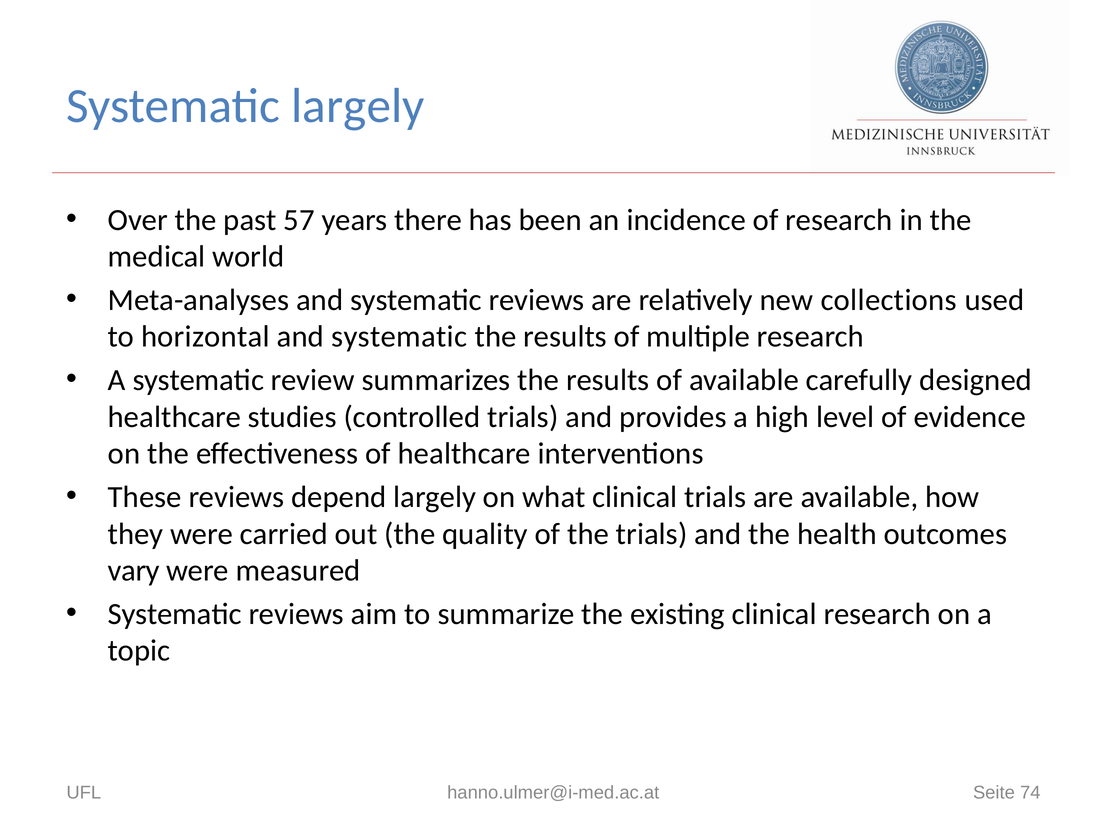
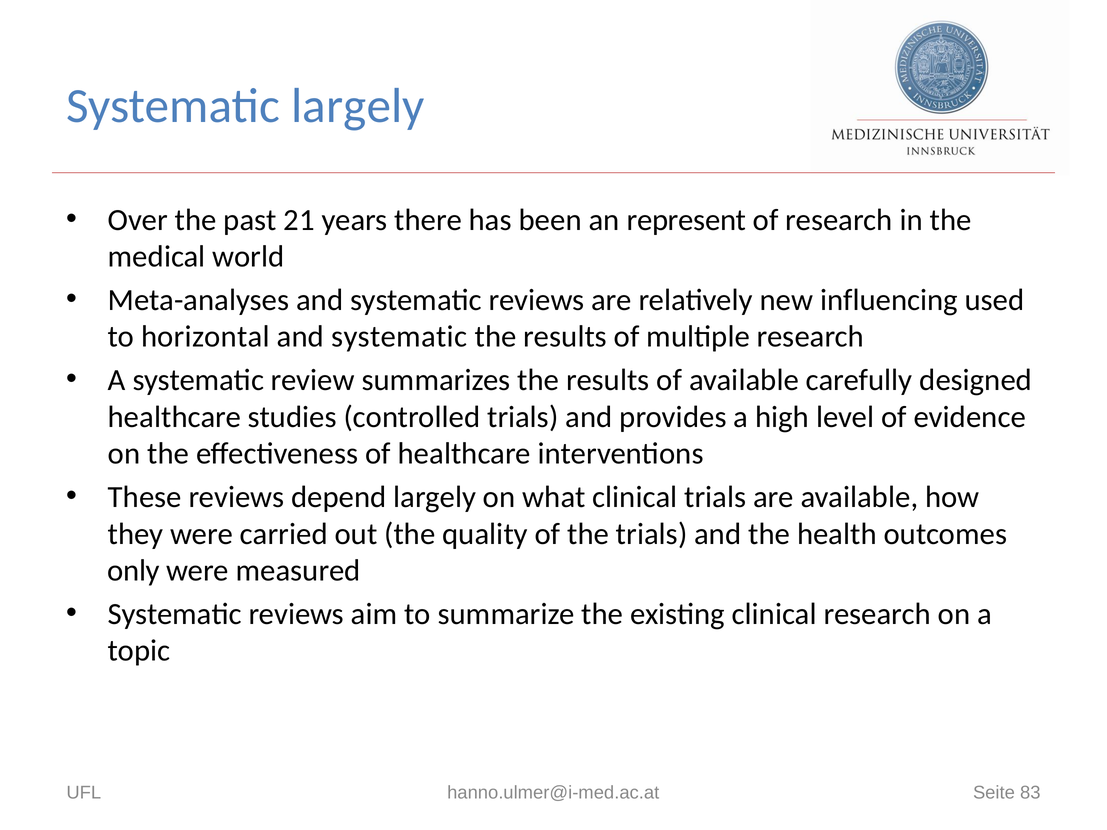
57: 57 -> 21
incidence: incidence -> represent
collections: collections -> influencing
vary: vary -> only
74: 74 -> 83
